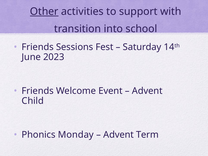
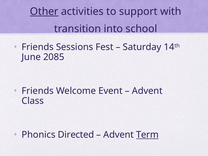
2023: 2023 -> 2085
Child: Child -> Class
Monday: Monday -> Directed
Term underline: none -> present
